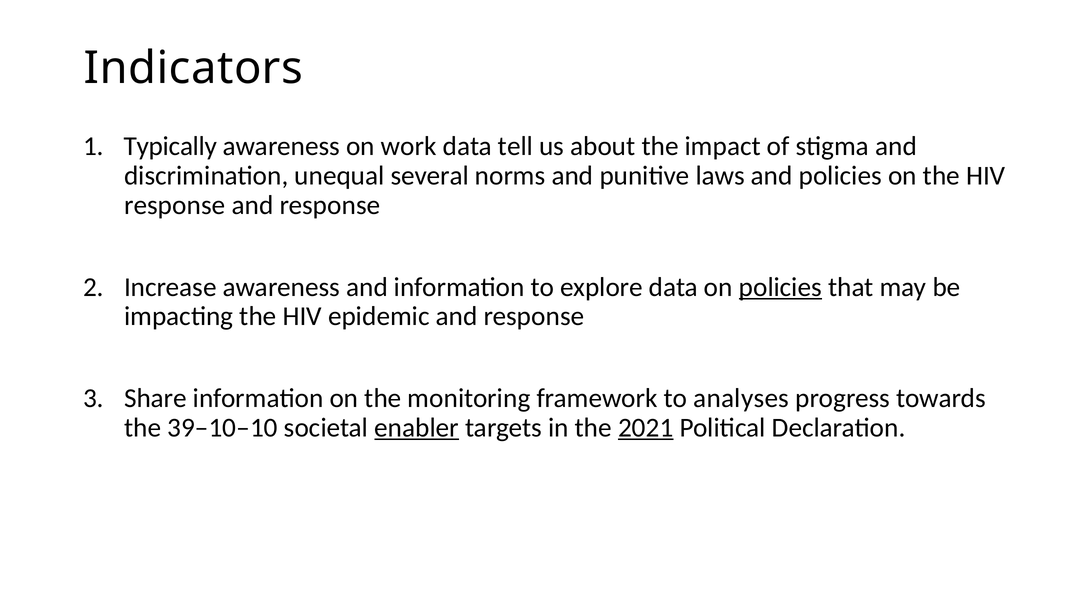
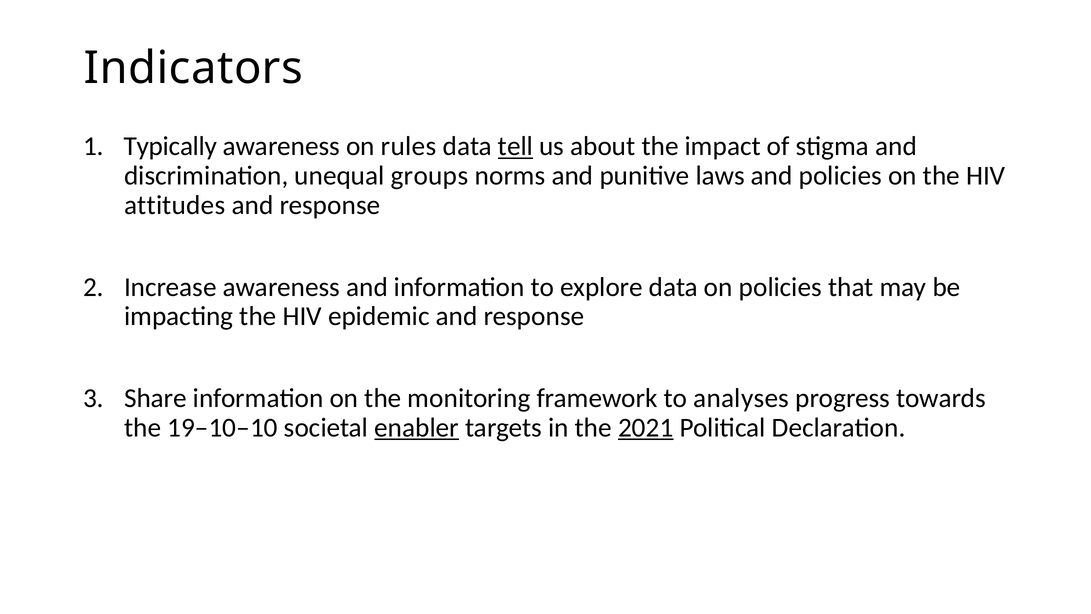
work: work -> rules
tell underline: none -> present
several: several -> groups
response at (175, 205): response -> attitudes
policies at (780, 287) underline: present -> none
39‒10‒10: 39‒10‒10 -> 19‒10‒10
